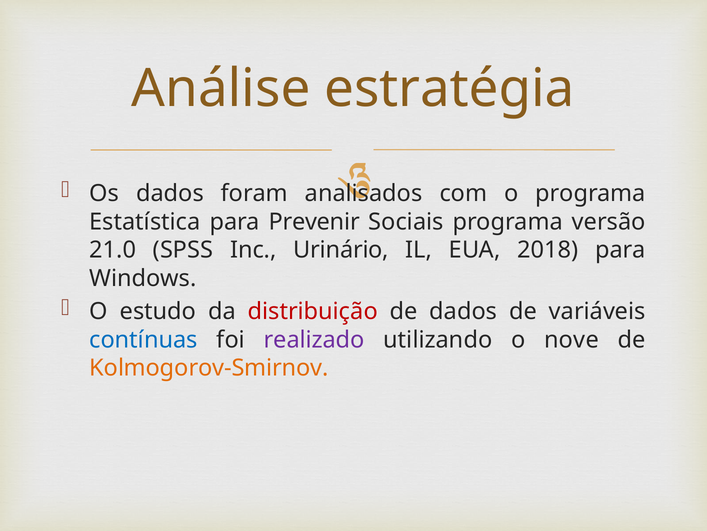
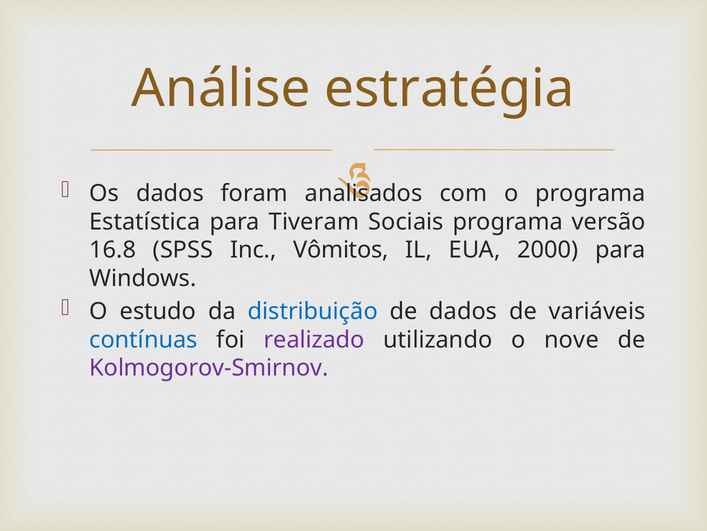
Prevenir: Prevenir -> Tiveram
21.0: 21.0 -> 16.8
Urinário: Urinário -> Vômitos
2018: 2018 -> 2000
distribuição colour: red -> blue
Kolmogorov-Smirnov colour: orange -> purple
